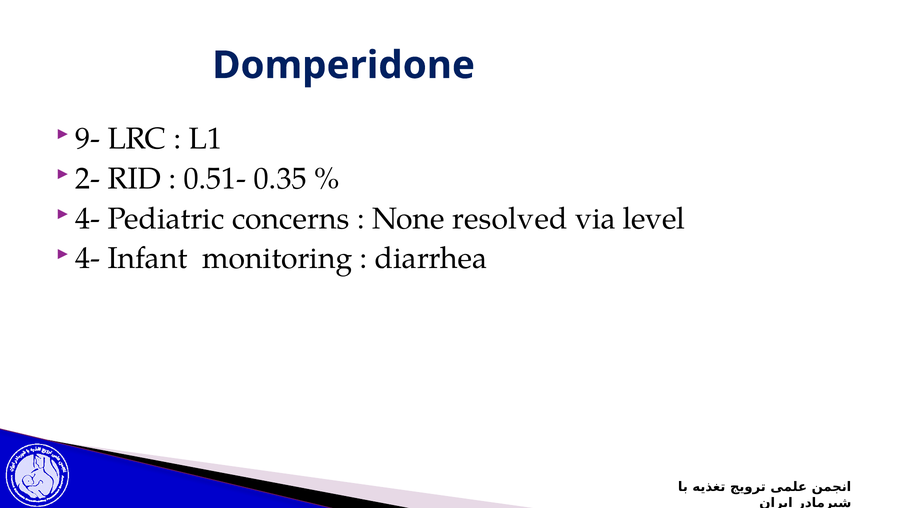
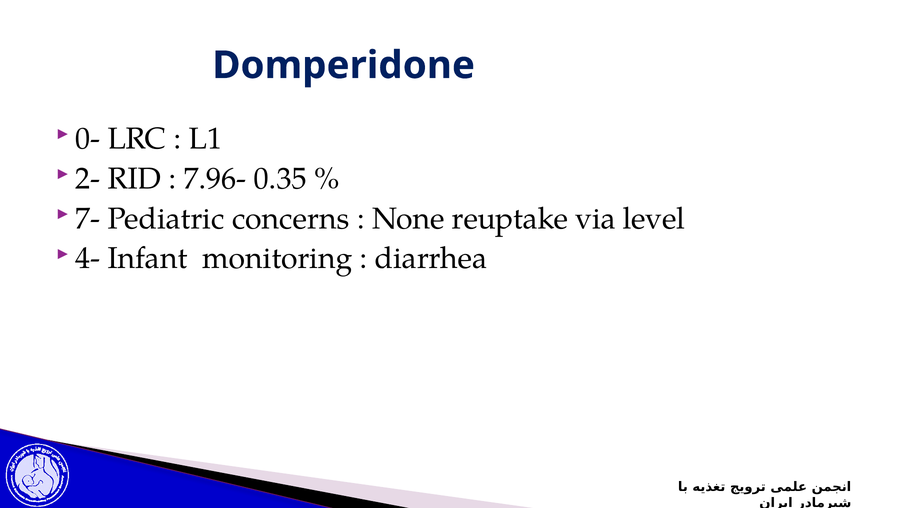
9-: 9- -> 0-
0.51-: 0.51- -> 7.96-
4- at (88, 219): 4- -> 7-
resolved: resolved -> reuptake
